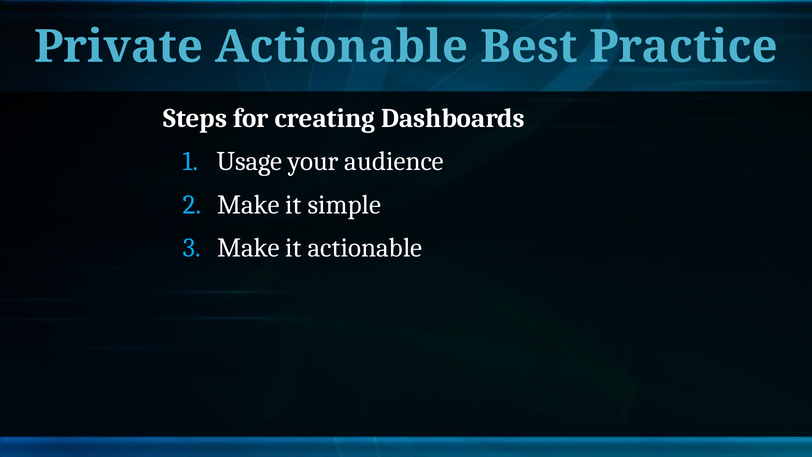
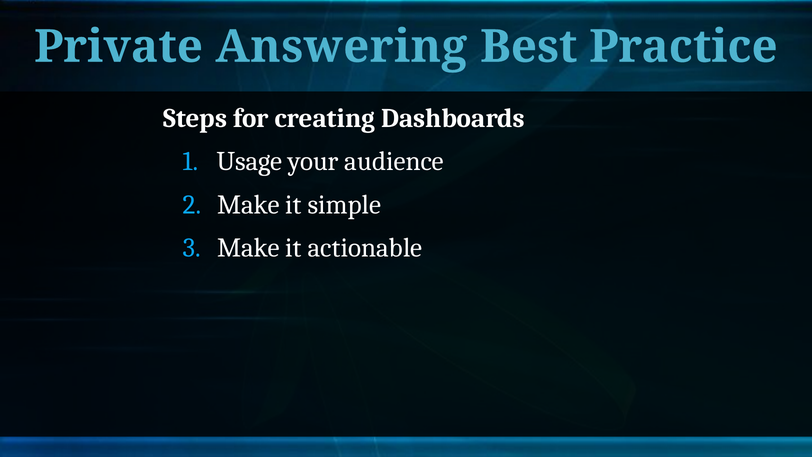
Private Actionable: Actionable -> Answering
